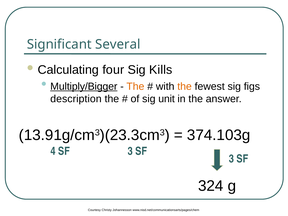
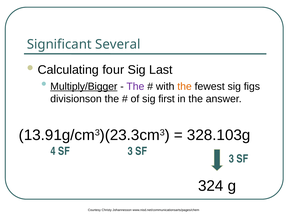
Kills: Kills -> Last
The at (135, 86) colour: orange -> purple
description: description -> divisionson
unit: unit -> first
374.103g: 374.103g -> 328.103g
